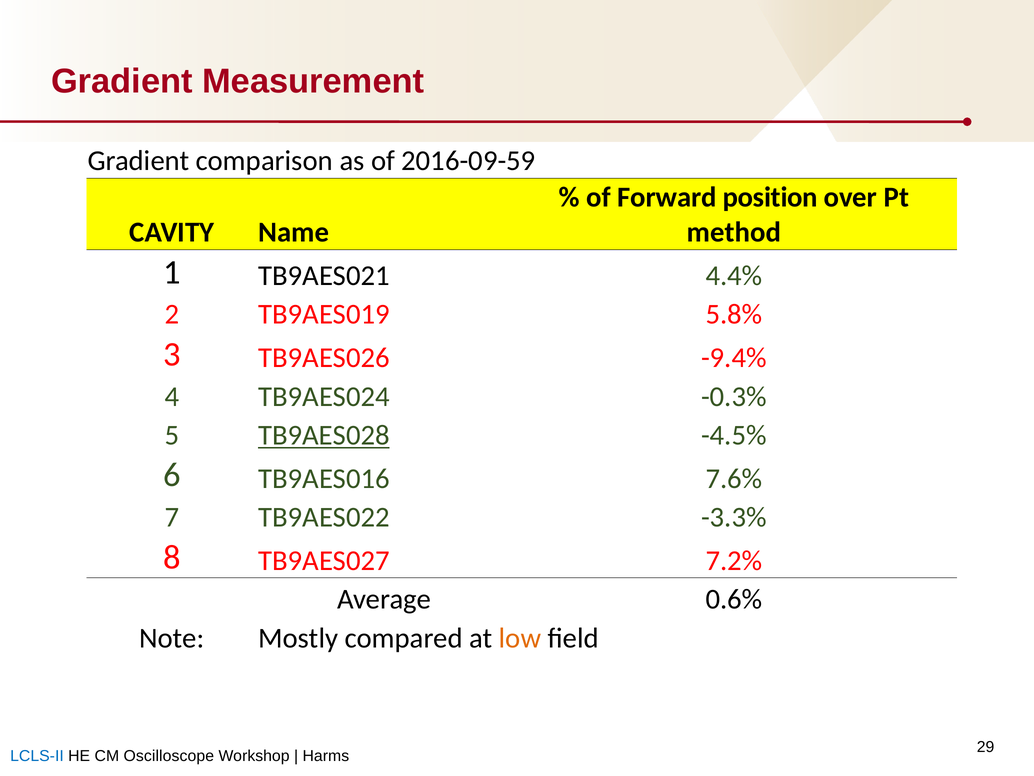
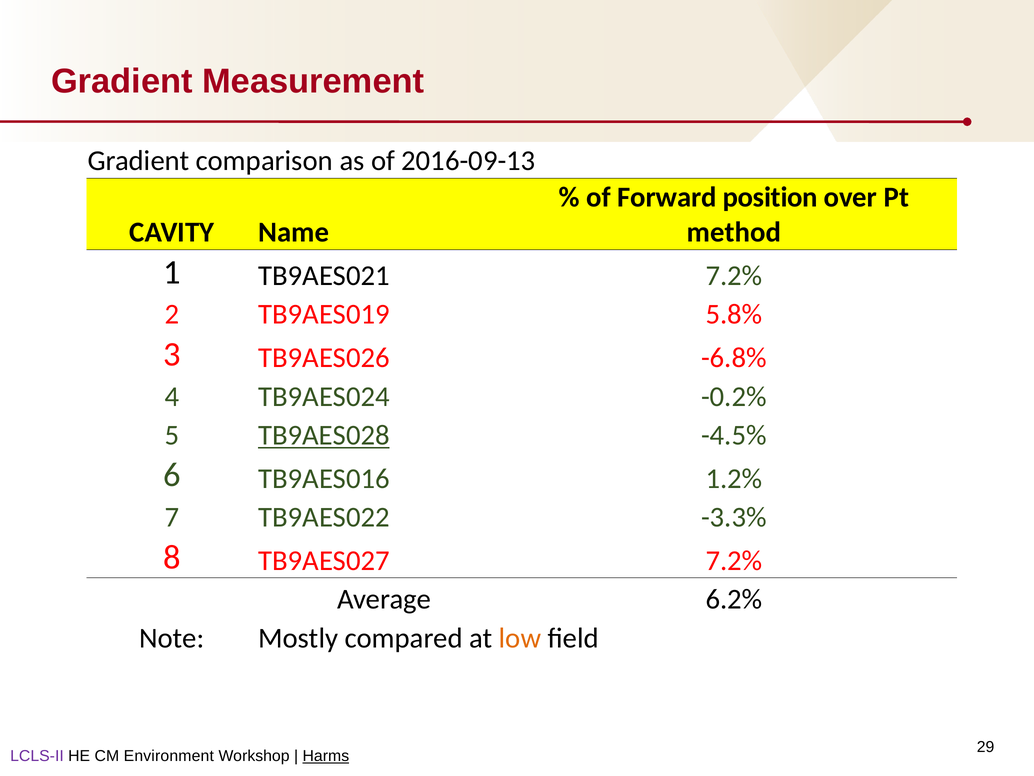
2016-09-59: 2016-09-59 -> 2016-09-13
TB9AES021 4.4%: 4.4% -> 7.2%
-9.4%: -9.4% -> -6.8%
-0.3%: -0.3% -> -0.2%
7.6%: 7.6% -> 1.2%
0.6%: 0.6% -> 6.2%
LCLS-II colour: blue -> purple
Oscilloscope: Oscilloscope -> Environment
Harms underline: none -> present
